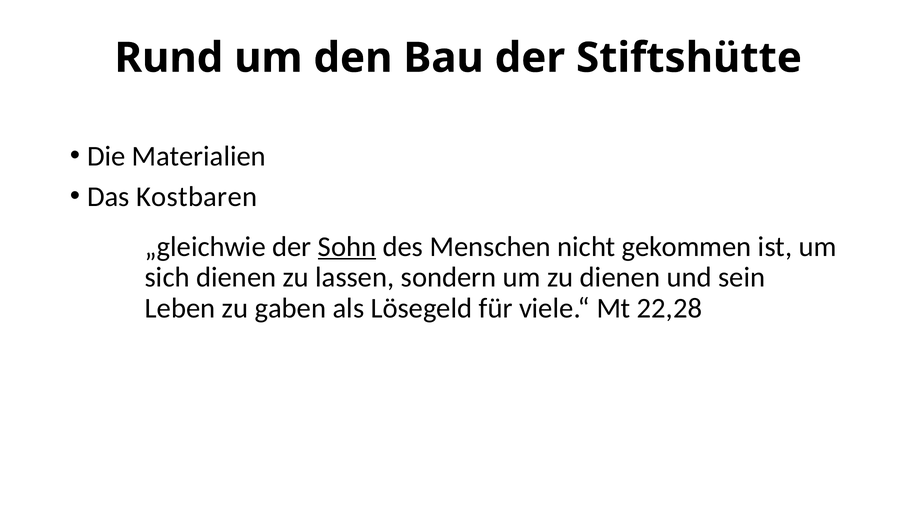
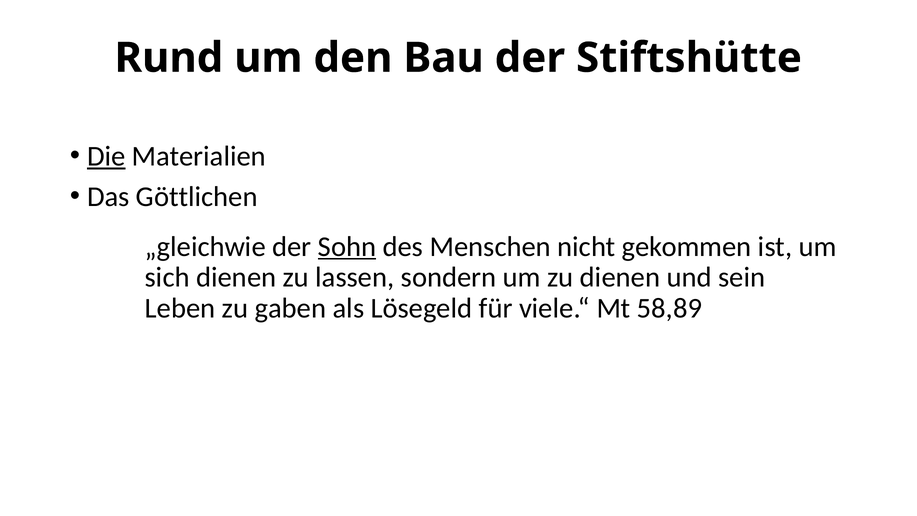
Die underline: none -> present
Kostbaren: Kostbaren -> Göttlichen
22,28: 22,28 -> 58,89
